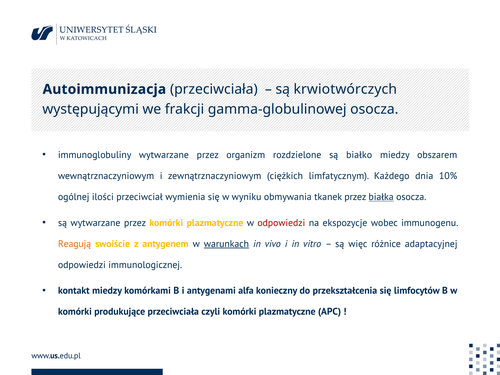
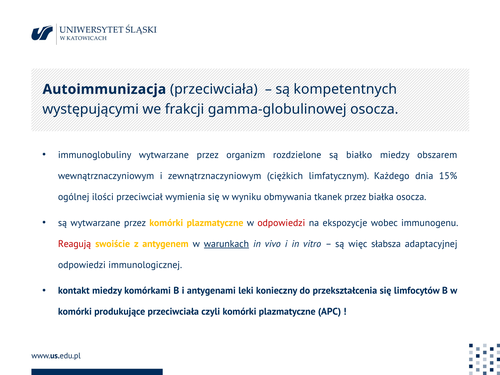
krwiotwórczych: krwiotwórczych -> kompetentnych
10%: 10% -> 15%
białka underline: present -> none
Reagują colour: orange -> red
różnice: różnice -> słabsza
alfa: alfa -> leki
